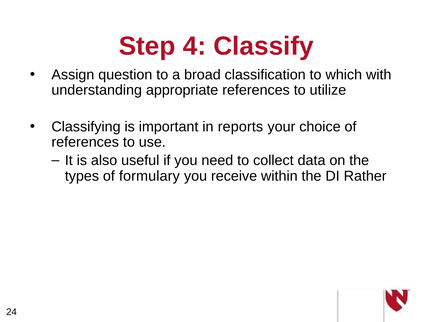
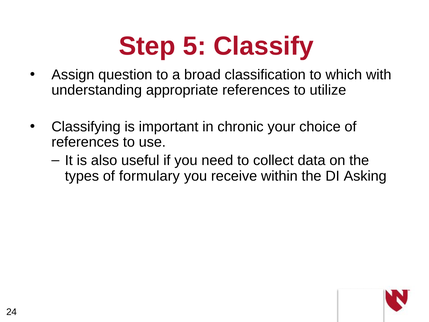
4: 4 -> 5
reports: reports -> chronic
Rather: Rather -> Asking
